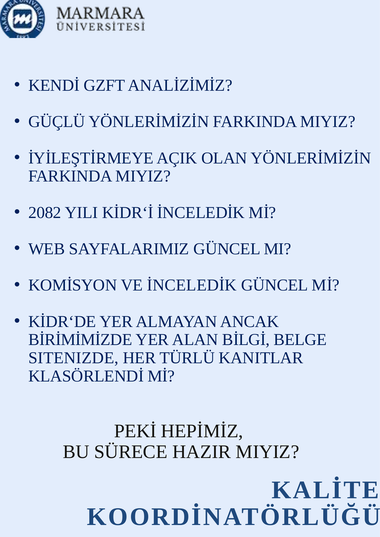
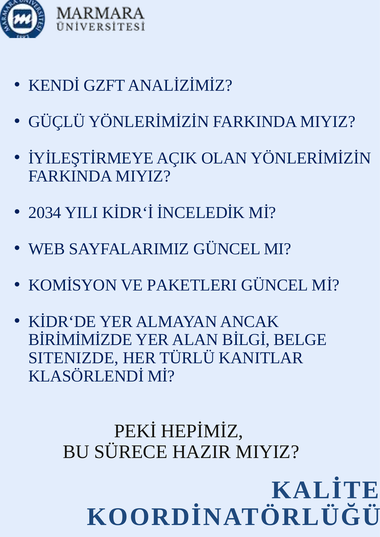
2082: 2082 -> 2034
VE İNCELEDİK: İNCELEDİK -> PAKETLERI
